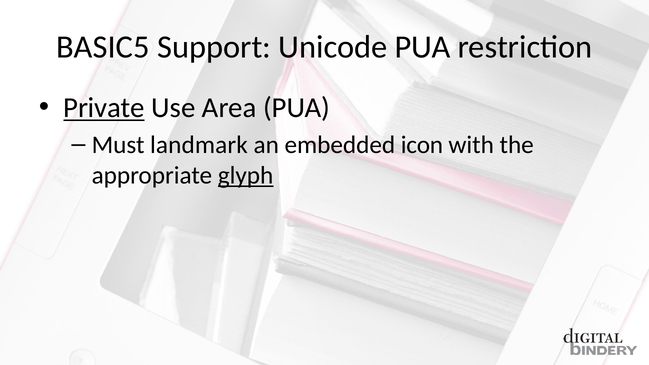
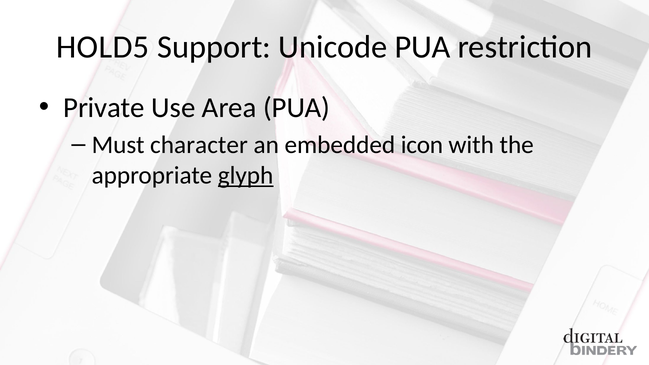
BASIC5: BASIC5 -> HOLD5
Private underline: present -> none
landmark: landmark -> character
